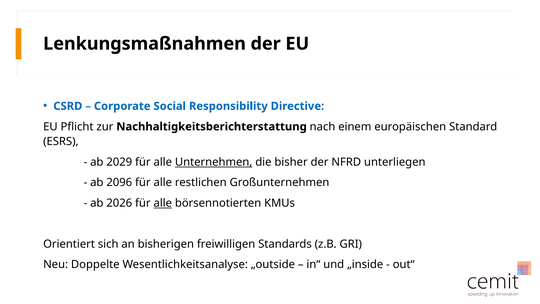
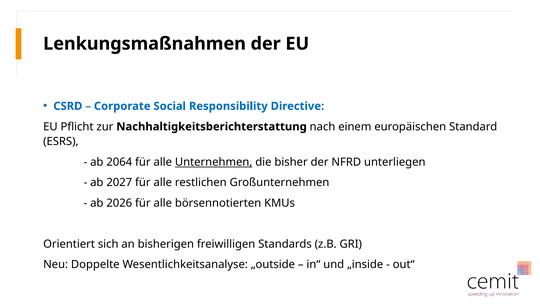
2029: 2029 -> 2064
2096: 2096 -> 2027
alle at (163, 203) underline: present -> none
